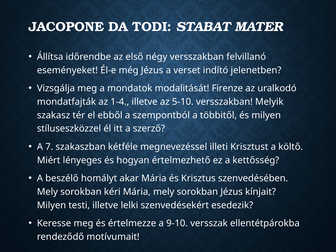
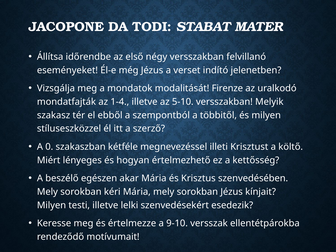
7: 7 -> 0
homályt: homályt -> egészen
